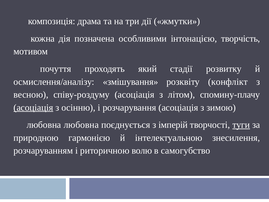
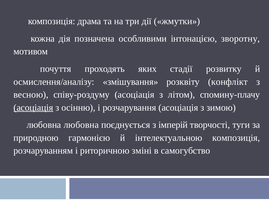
творчість: творчість -> зворотну
який: який -> яких
туги underline: present -> none
інтелектуальною знесилення: знесилення -> композиція
волю: волю -> зміні
